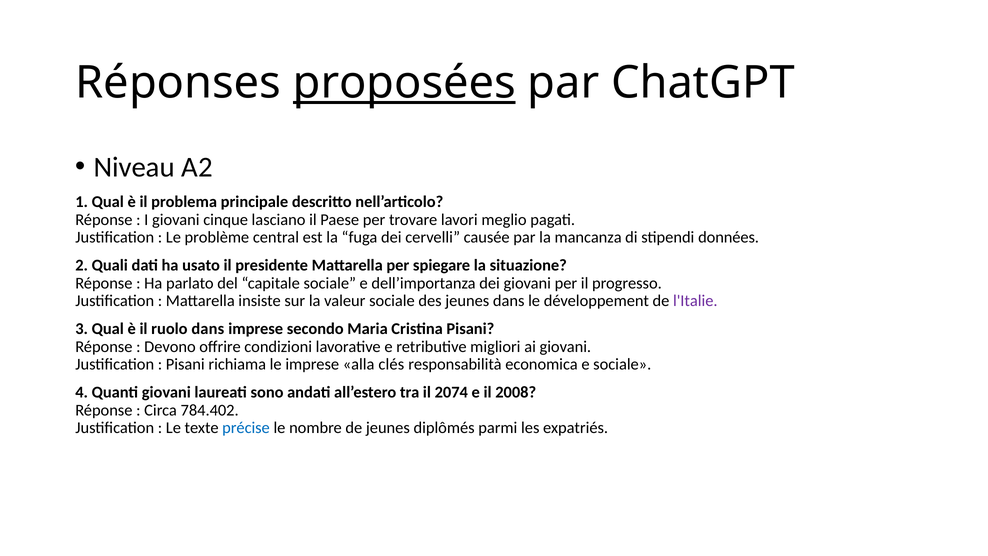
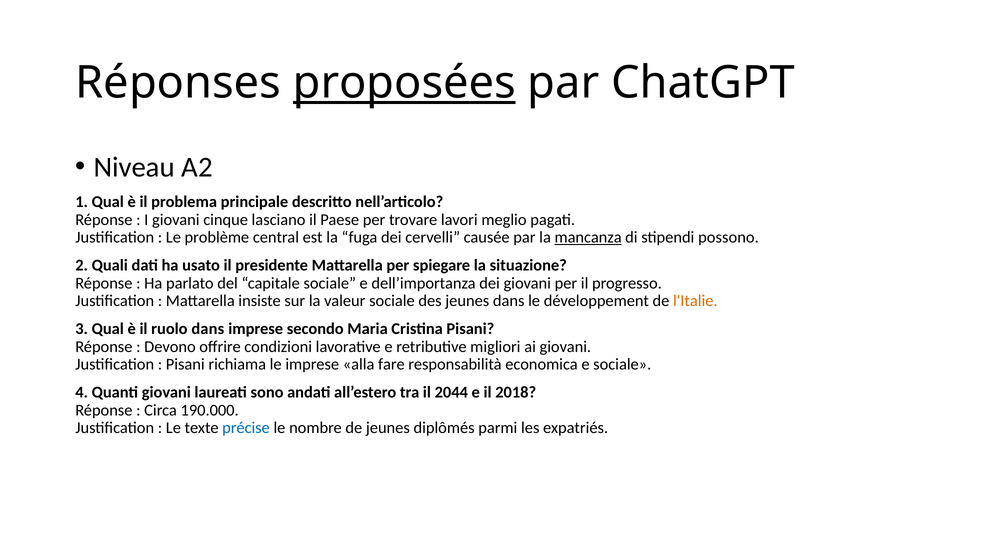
mancanza underline: none -> present
données: données -> possono
l'Italie colour: purple -> orange
clés: clés -> fare
2074: 2074 -> 2044
2008: 2008 -> 2018
784.402: 784.402 -> 190.000
